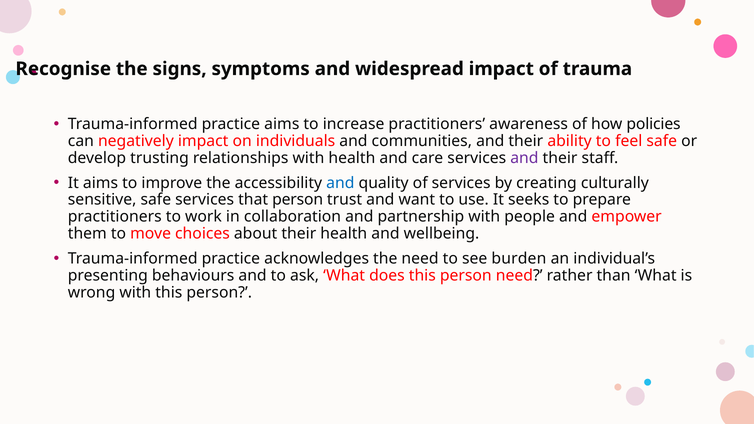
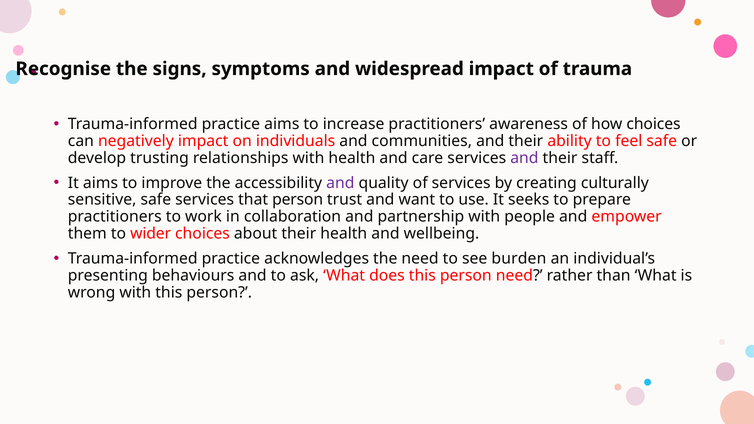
how policies: policies -> choices
and at (340, 183) colour: blue -> purple
move: move -> wider
